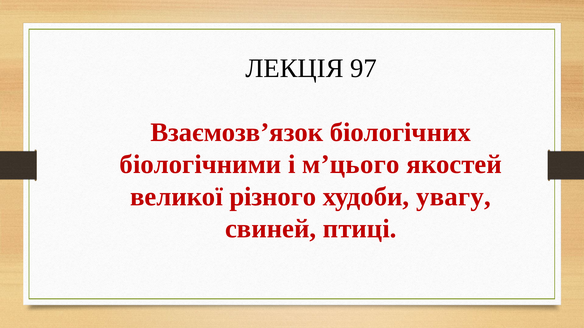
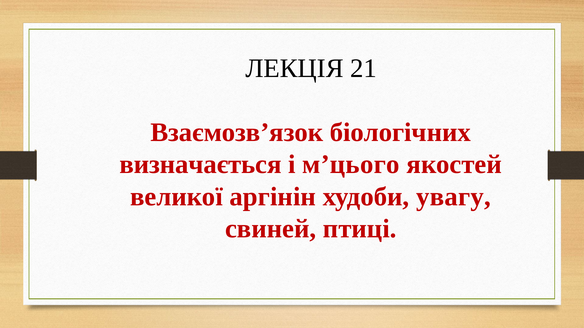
97: 97 -> 21
біологічними: біологічними -> визначається
різного: різного -> аргінін
